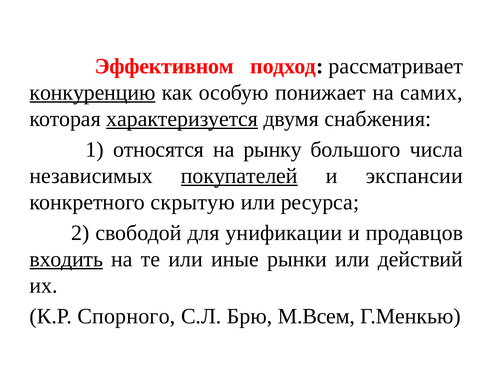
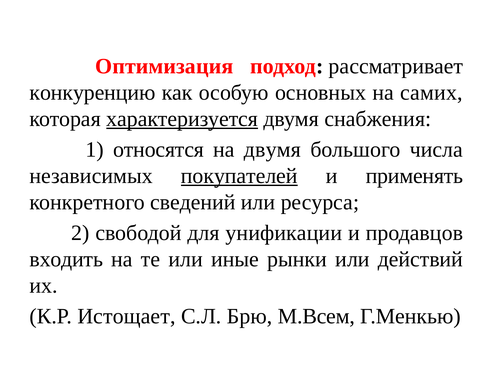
Эффективном: Эффективном -> Оптимизация
конкуренцию underline: present -> none
понижает: понижает -> основных
на рынку: рынку -> двумя
экспансии: экспансии -> применять
скрытую: скрытую -> сведений
входить underline: present -> none
Спорного: Спорного -> Истощает
